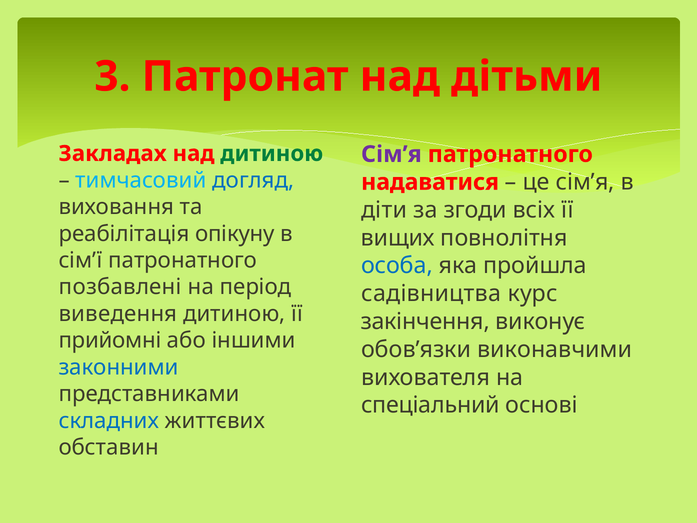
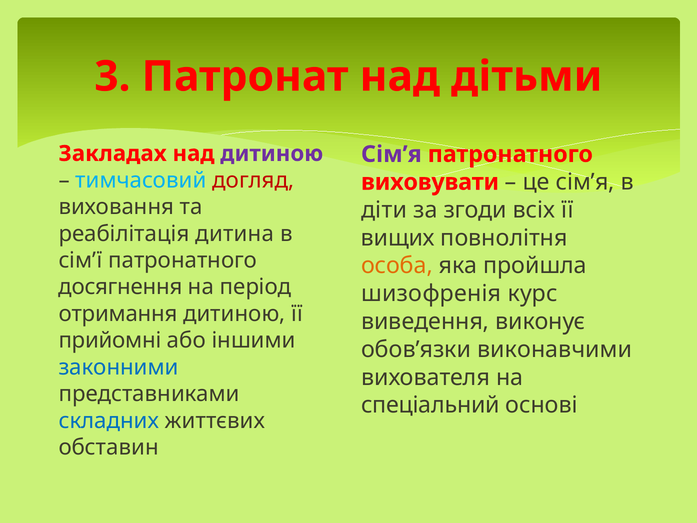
дитиною at (272, 154) colour: green -> purple
догляд colour: blue -> red
надаватися: надаватися -> виховувати
опікуну: опікуну -> дитина
особа colour: blue -> orange
позбавлені: позбавлені -> досягнення
садівництва: садівництва -> шизофренія
виведення: виведення -> отримання
закінчення: закінчення -> виведення
